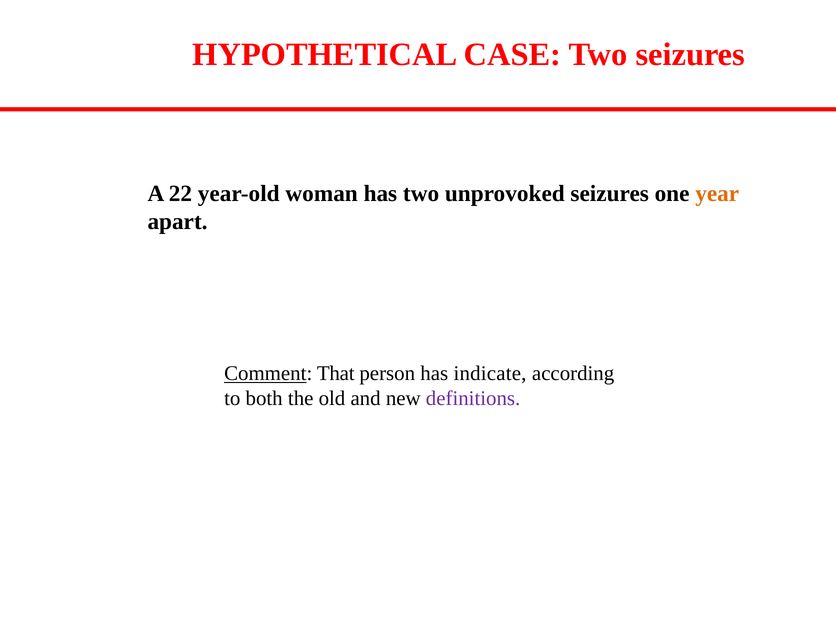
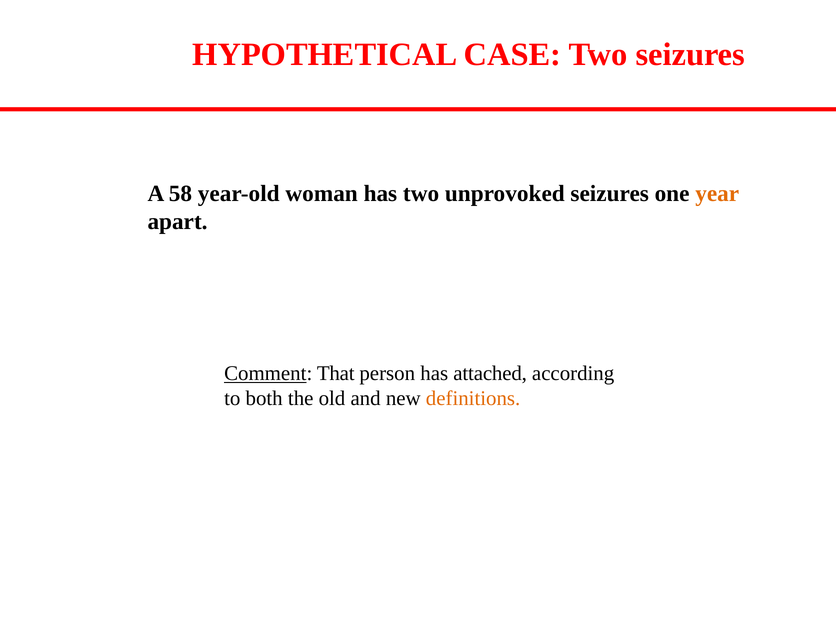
22: 22 -> 58
indicate: indicate -> attached
definitions colour: purple -> orange
